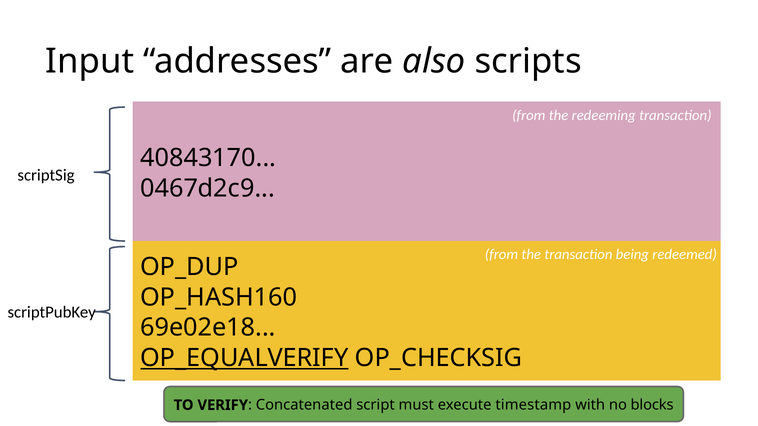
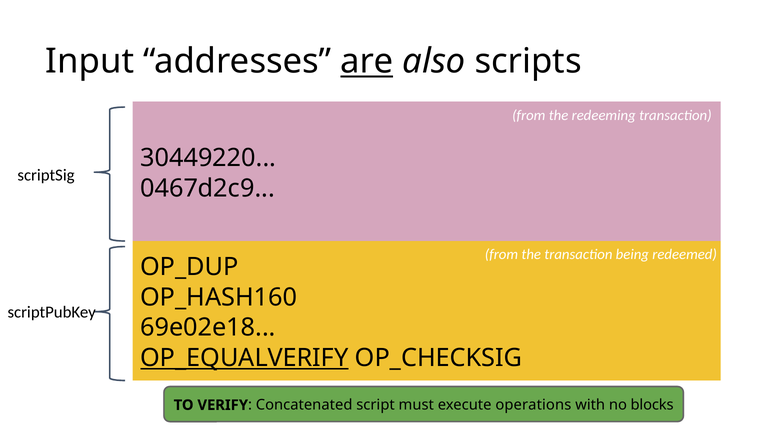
are underline: none -> present
40843170: 40843170 -> 30449220
timestamp: timestamp -> operations
